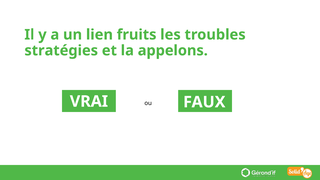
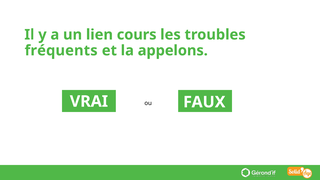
fruits: fruits -> cours
stratégies: stratégies -> fréquents
